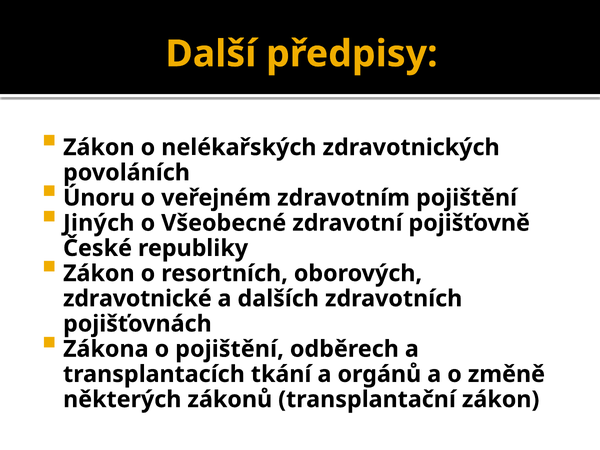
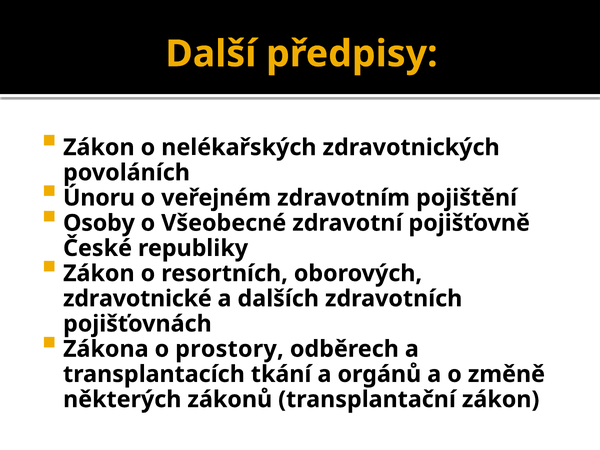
Jiných: Jiných -> Osoby
o pojištění: pojištění -> prostory
